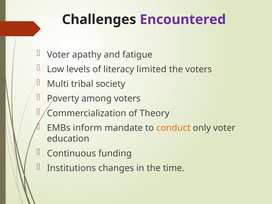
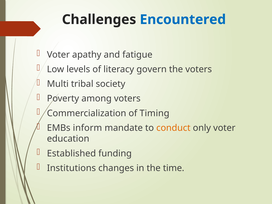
Encountered colour: purple -> blue
limited: limited -> govern
Theory: Theory -> Timing
Continuous: Continuous -> Established
